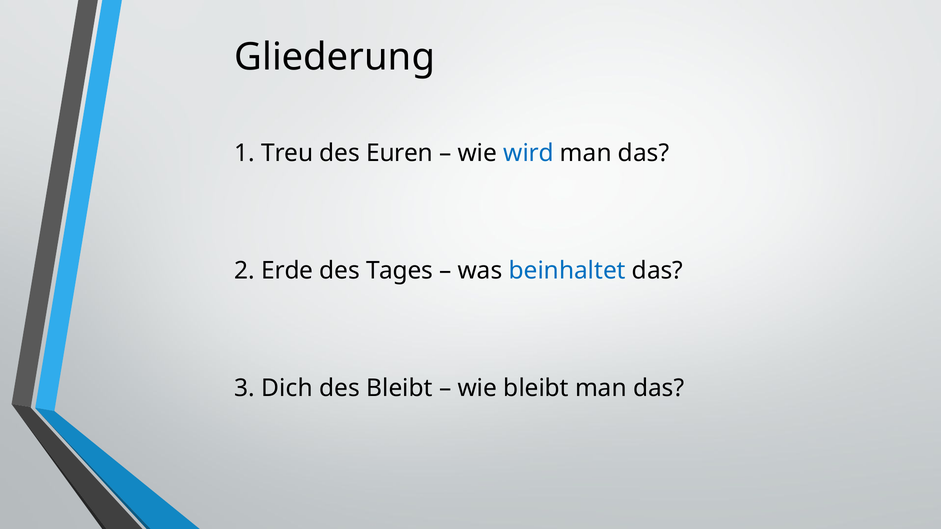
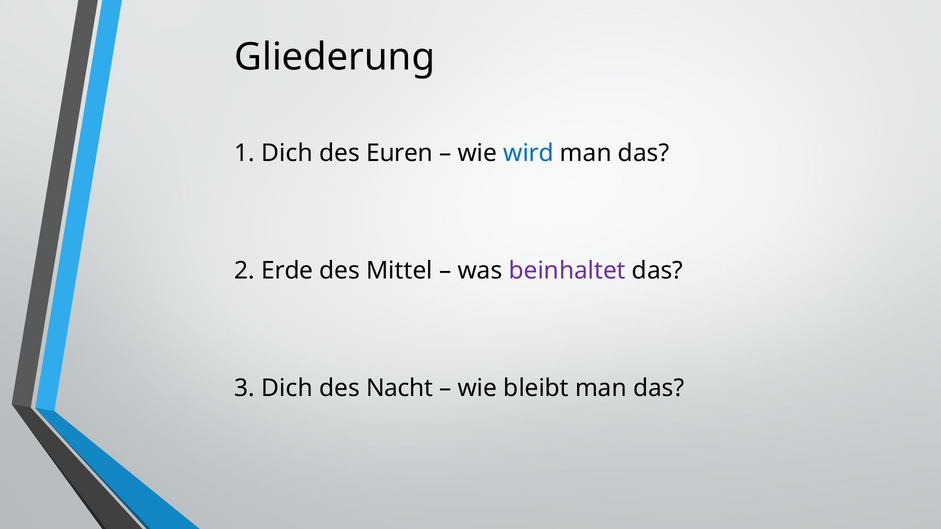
1 Treu: Treu -> Dich
Tages: Tages -> Mittel
beinhaltet colour: blue -> purple
des Bleibt: Bleibt -> Nacht
